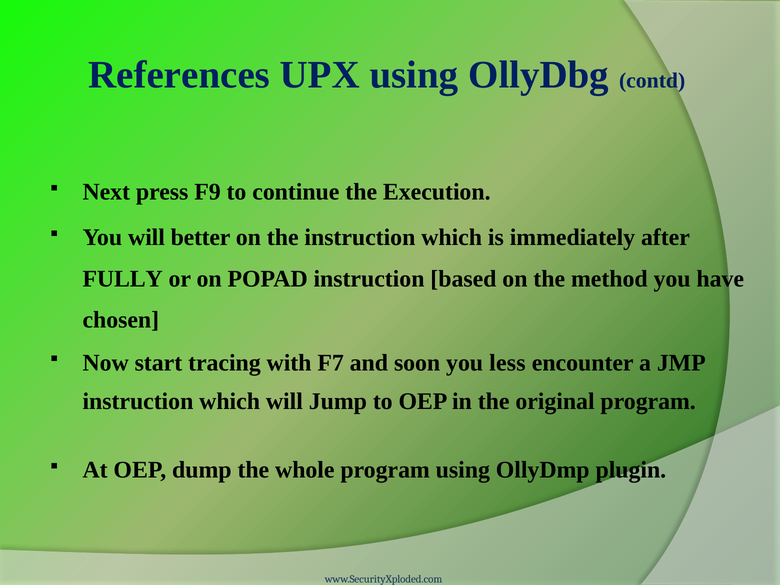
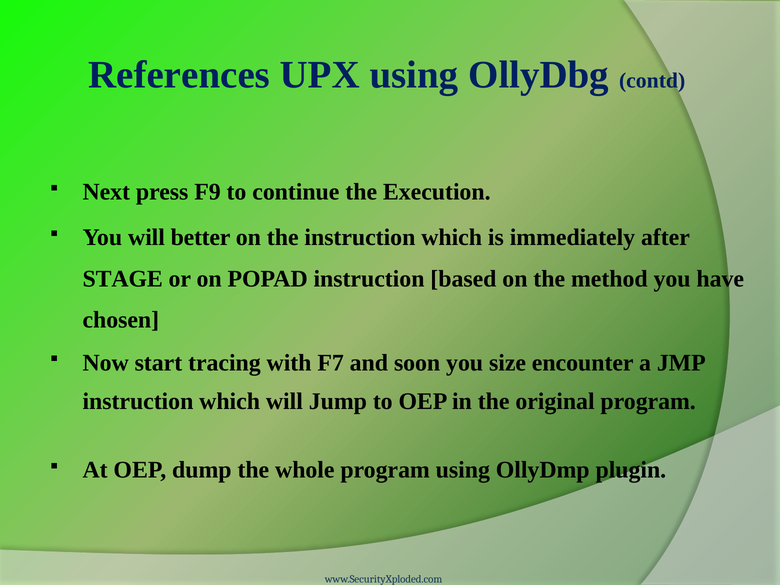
FULLY: FULLY -> STAGE
less: less -> size
